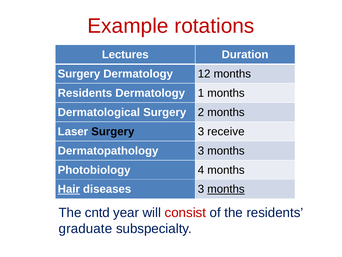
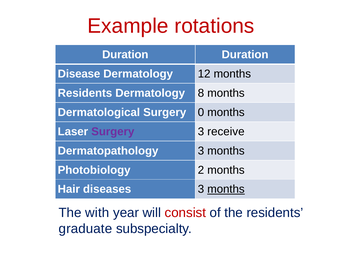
Lectures at (125, 55): Lectures -> Duration
Surgery at (79, 74): Surgery -> Disease
1: 1 -> 8
2: 2 -> 0
Surgery at (113, 131) colour: black -> purple
4: 4 -> 2
Hair underline: present -> none
cntd: cntd -> with
